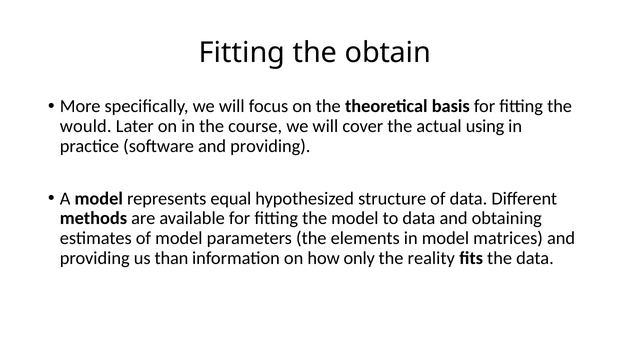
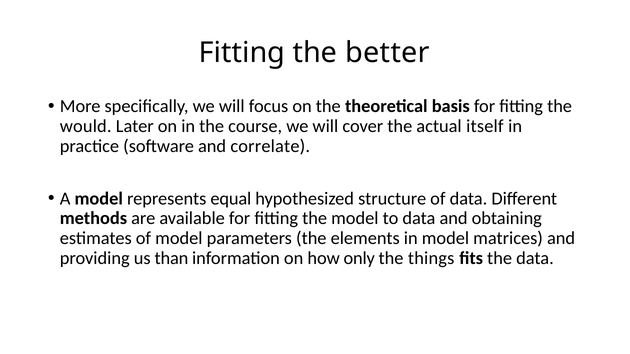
obtain: obtain -> better
using: using -> itself
software and providing: providing -> correlate
reality: reality -> things
